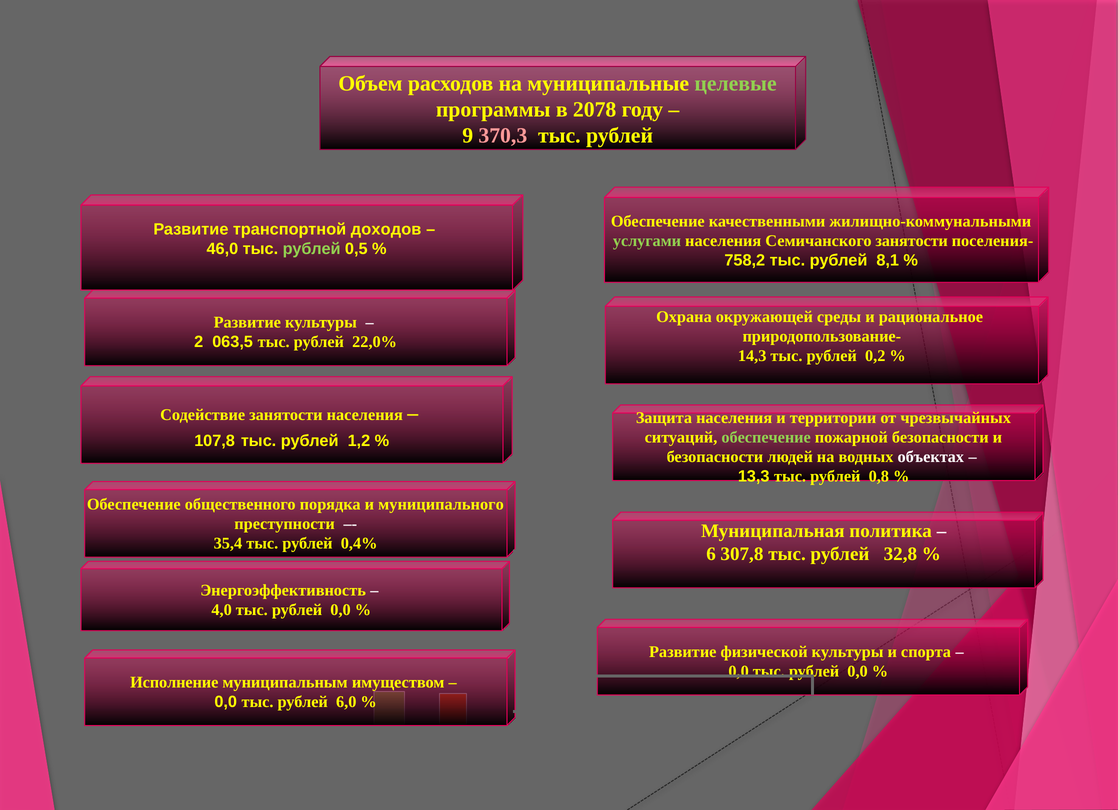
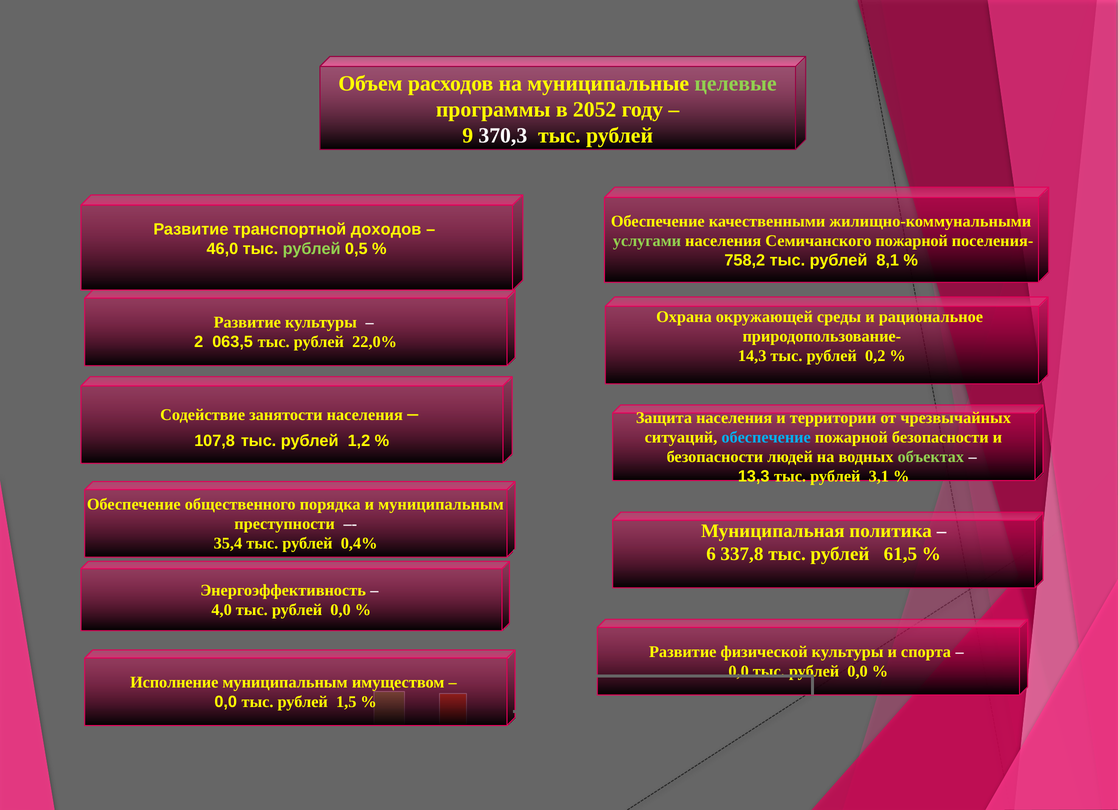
2078: 2078 -> 2052
370,3 colour: pink -> white
Семичанского занятости: занятости -> пожарной
обеспечение at (766, 437) colour: light green -> light blue
объектах colour: white -> light green
0,8: 0,8 -> 3,1
и муниципального: муниципального -> муниципальным
307,8: 307,8 -> 337,8
32,8: 32,8 -> 61,5
6,0: 6,0 -> 1,5
